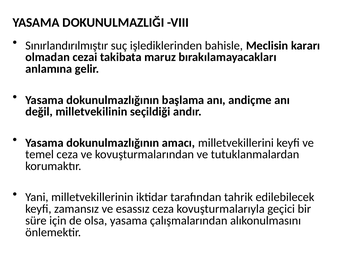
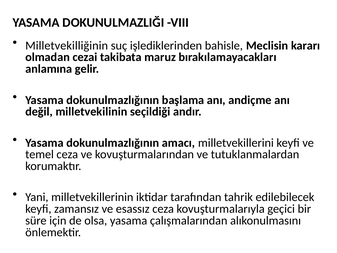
Sınırlandırılmıştır: Sınırlandırılmıştır -> Milletvekilliğinin
